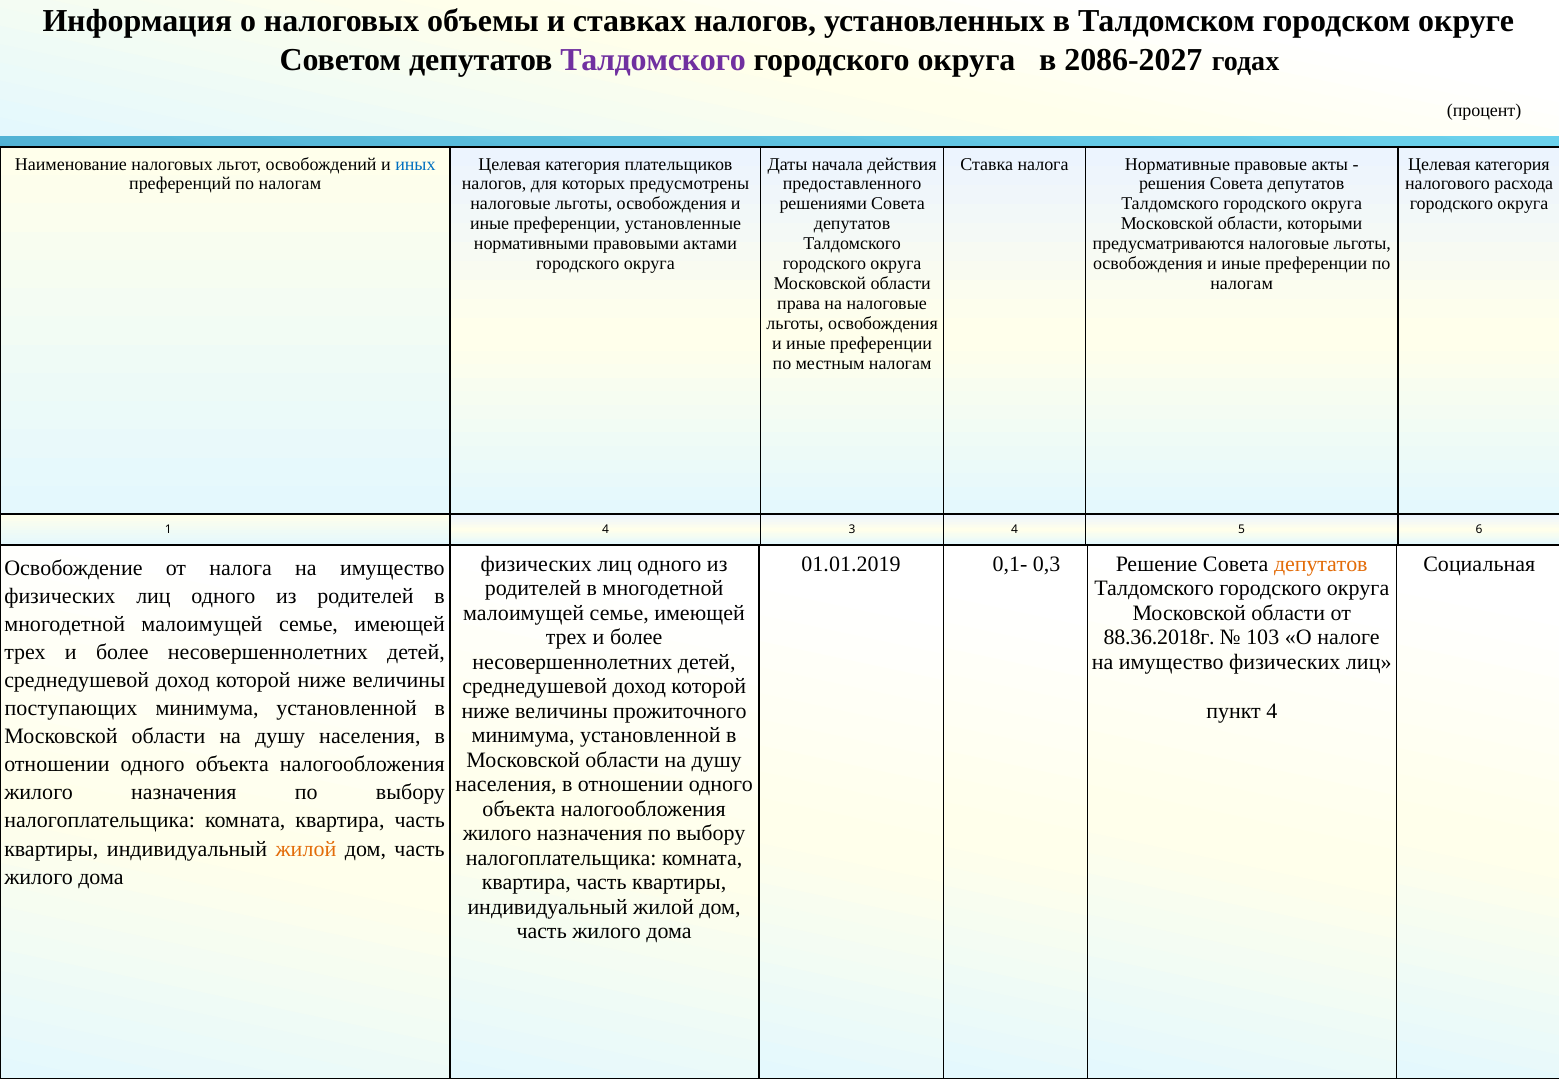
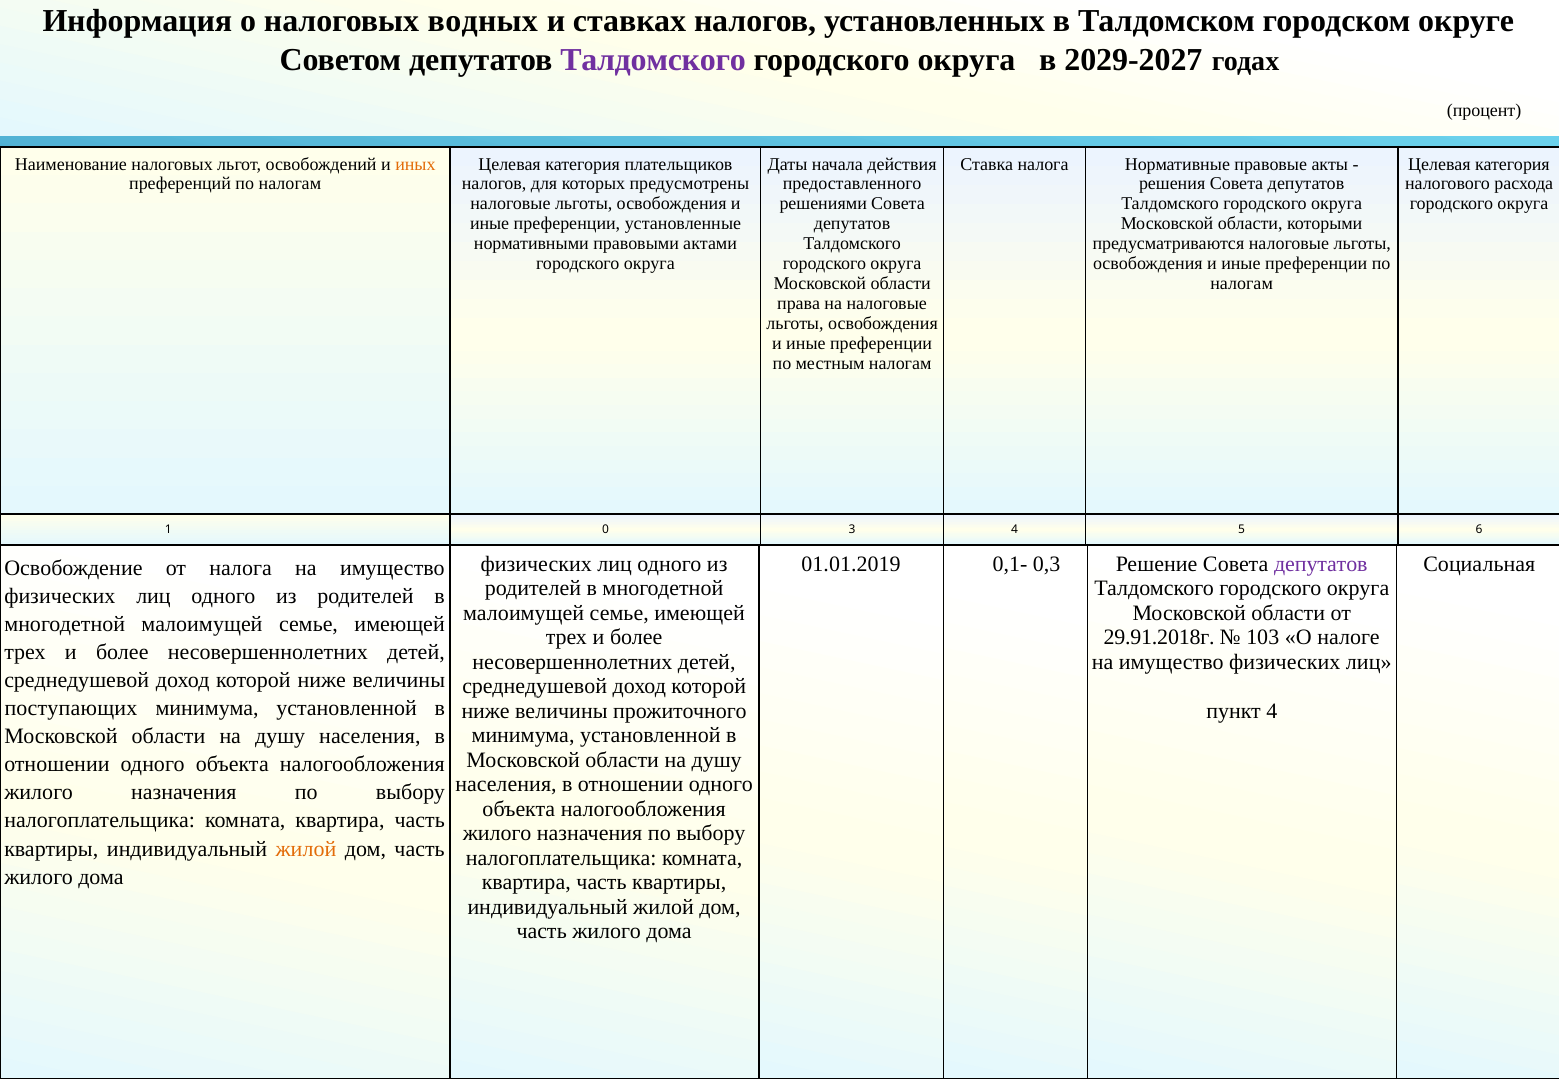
объемы: объемы -> водных
2086-2027: 2086-2027 -> 2029-2027
иных colour: blue -> orange
1 4: 4 -> 0
депутатов at (1321, 564) colour: orange -> purple
88.36.2018г: 88.36.2018г -> 29.91.2018г
